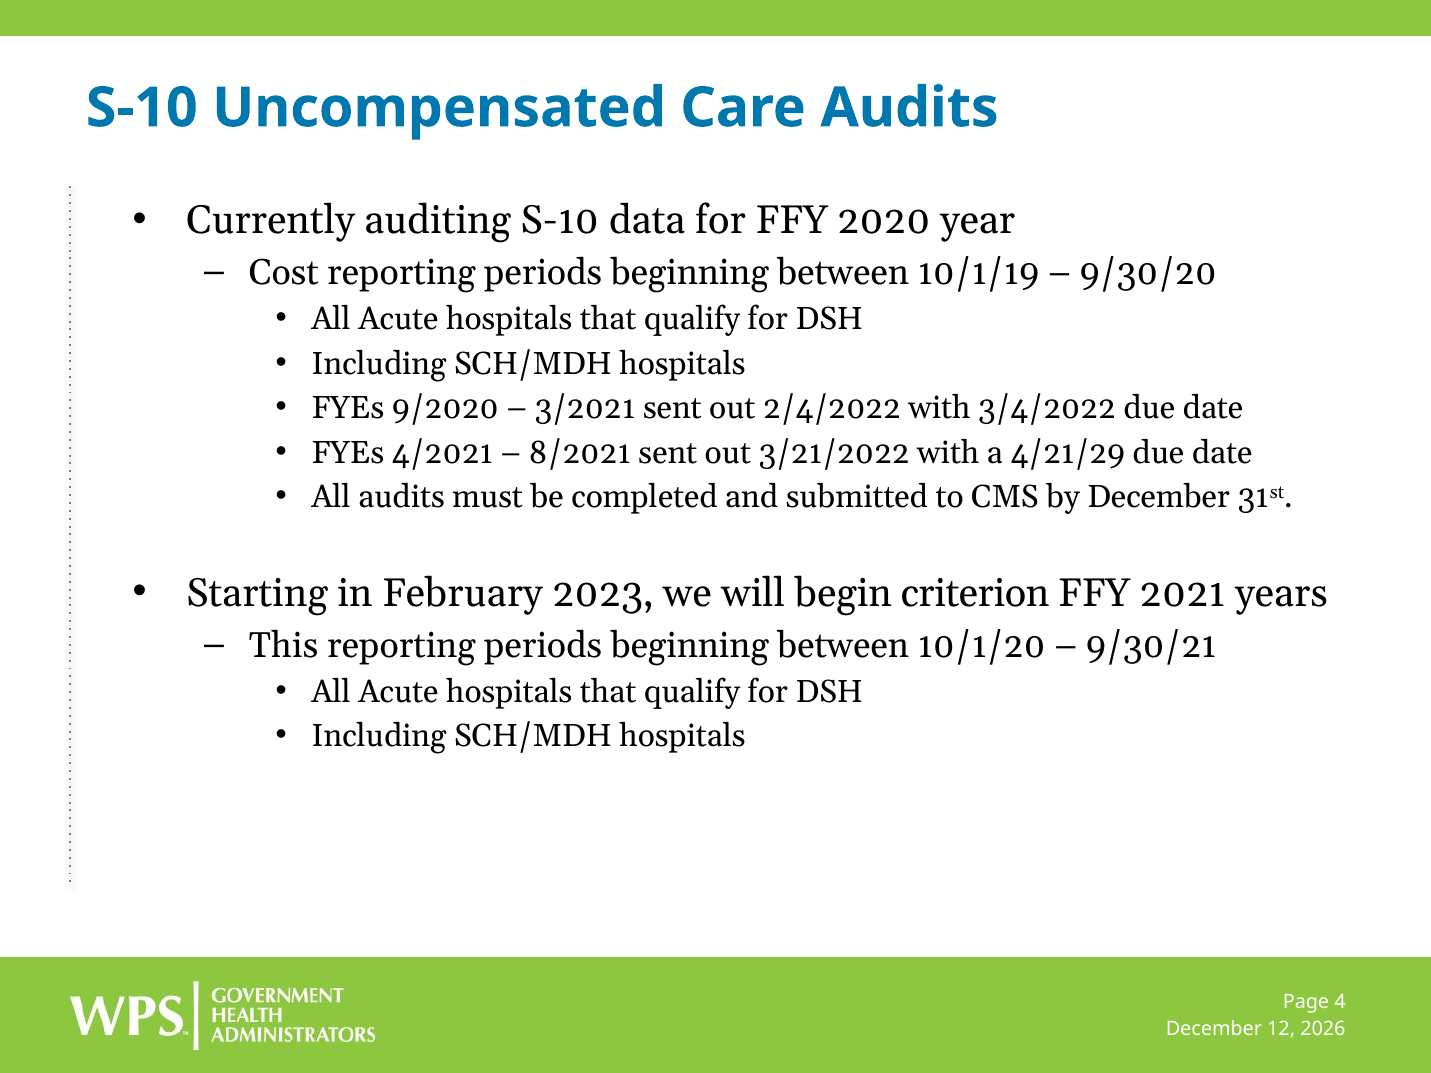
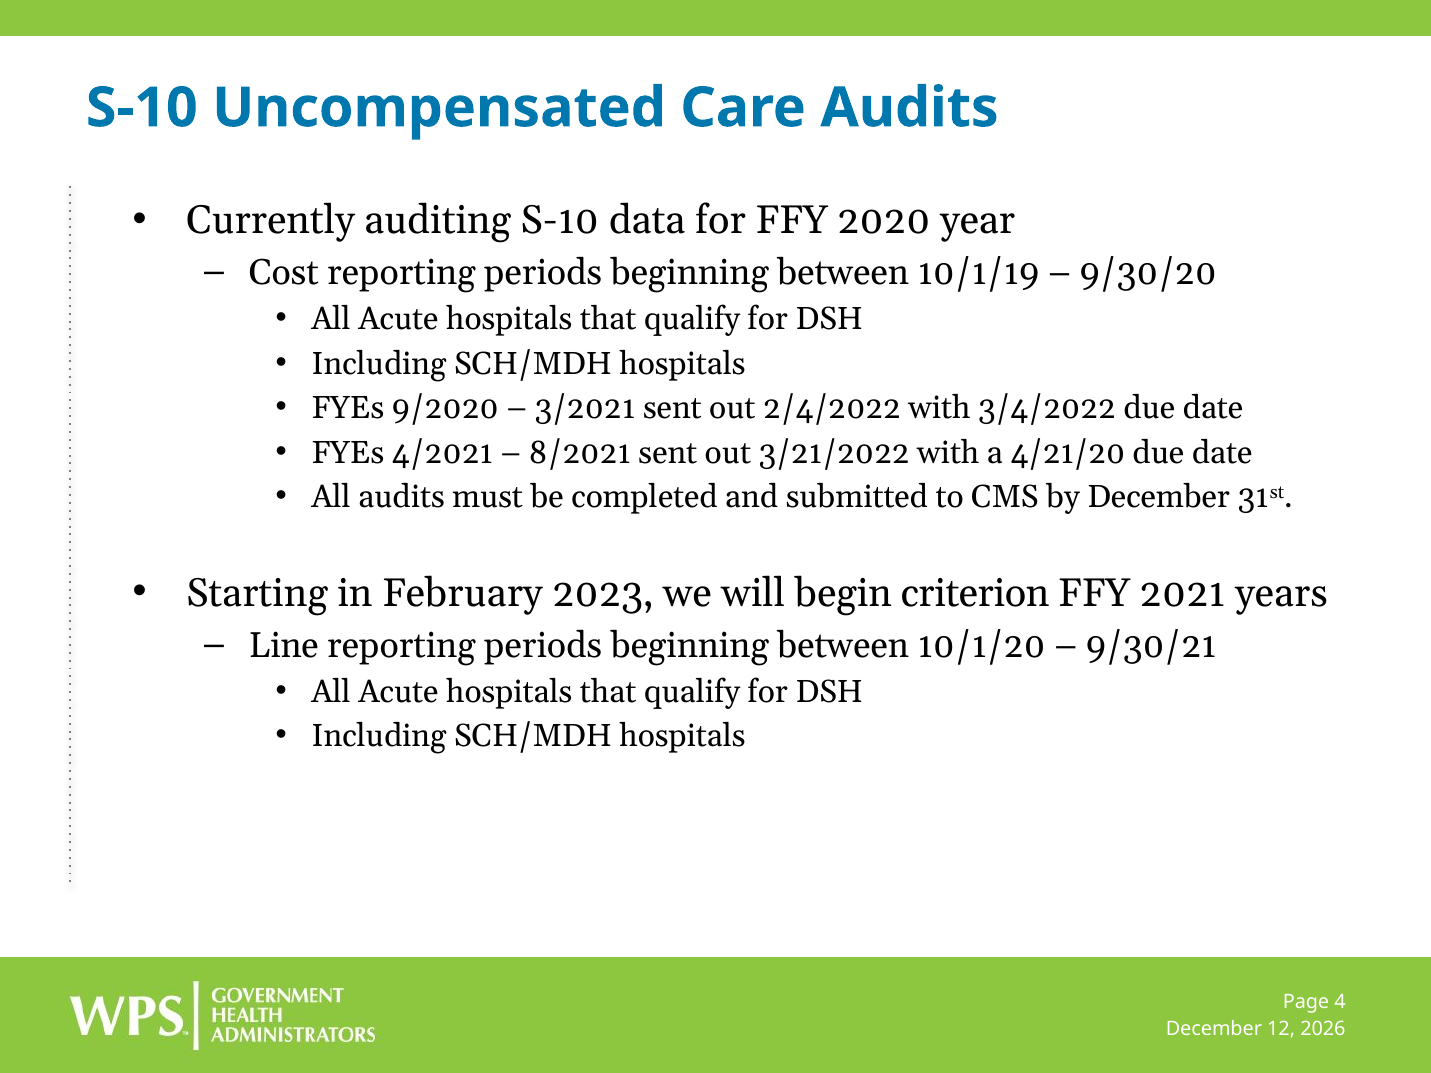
4/21/29: 4/21/29 -> 4/21/20
This: This -> Line
